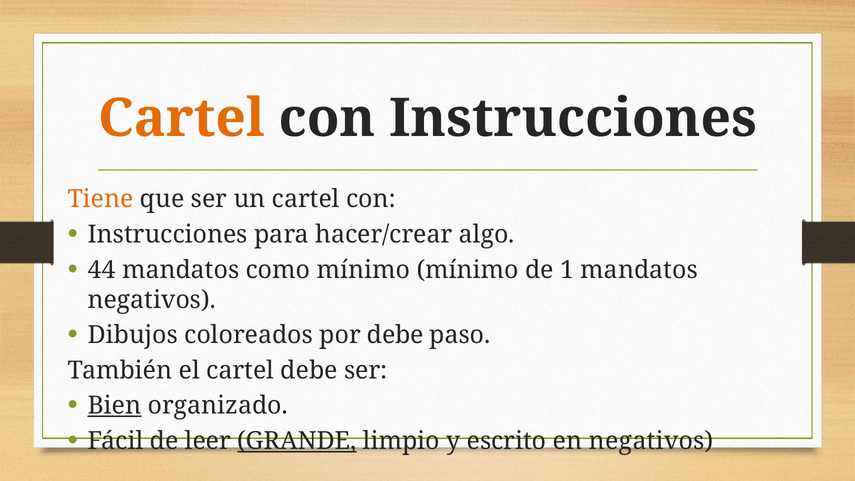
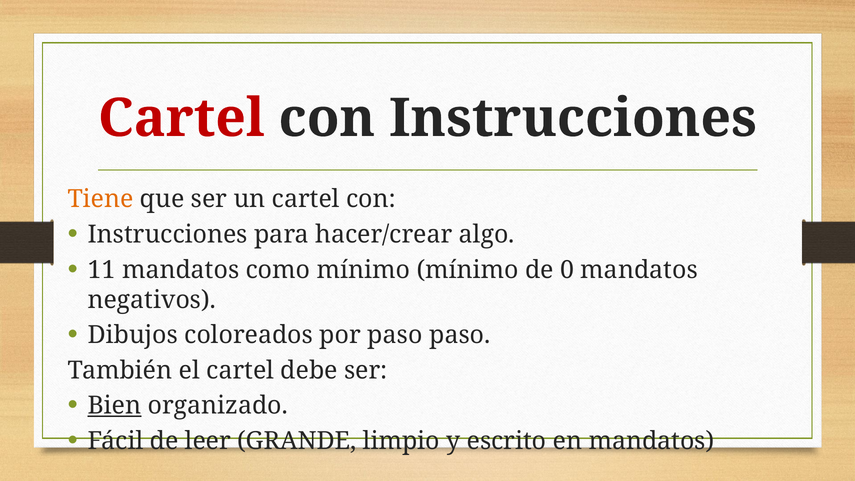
Cartel at (181, 118) colour: orange -> red
44: 44 -> 11
1: 1 -> 0
por debe: debe -> paso
GRANDE underline: present -> none
en negativos: negativos -> mandatos
